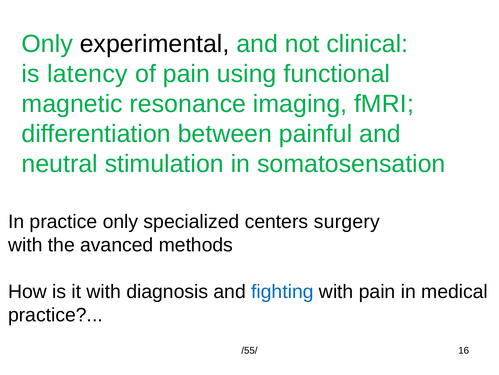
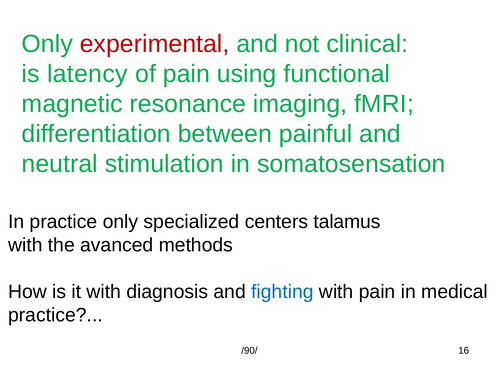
experimental colour: black -> red
surgery: surgery -> talamus
/55/: /55/ -> /90/
